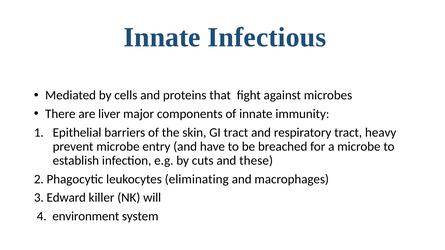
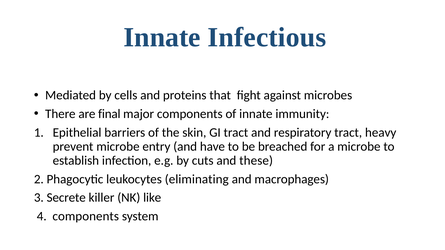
liver: liver -> final
Edward: Edward -> Secrete
will: will -> like
4 environment: environment -> components
